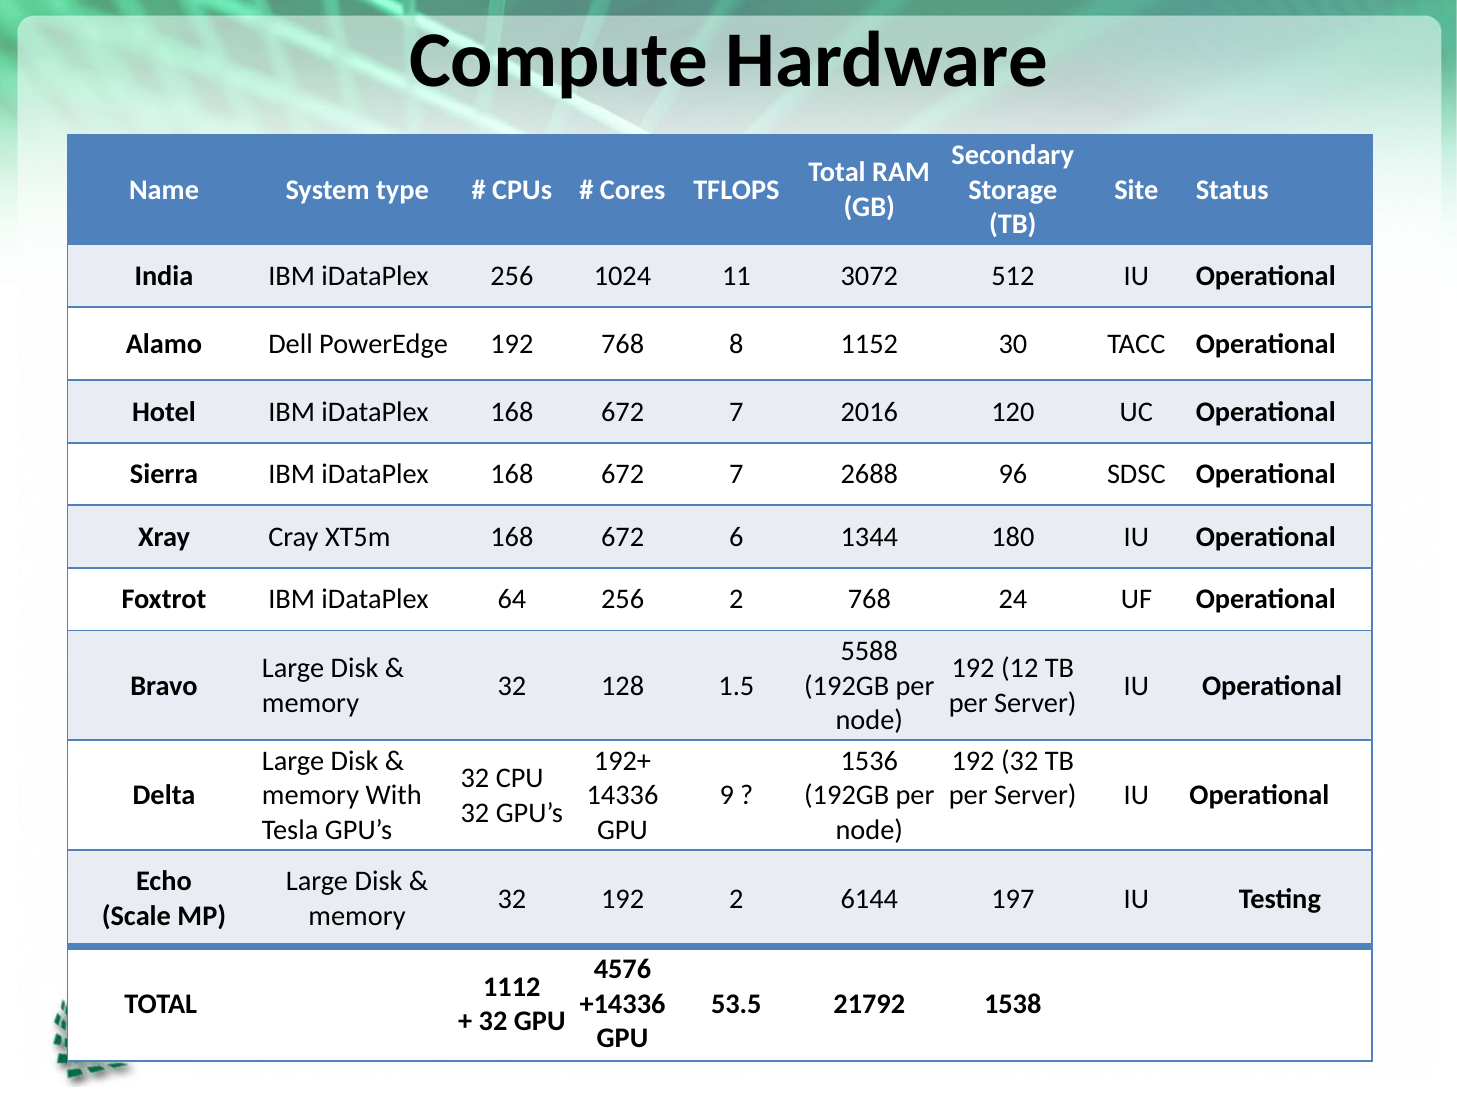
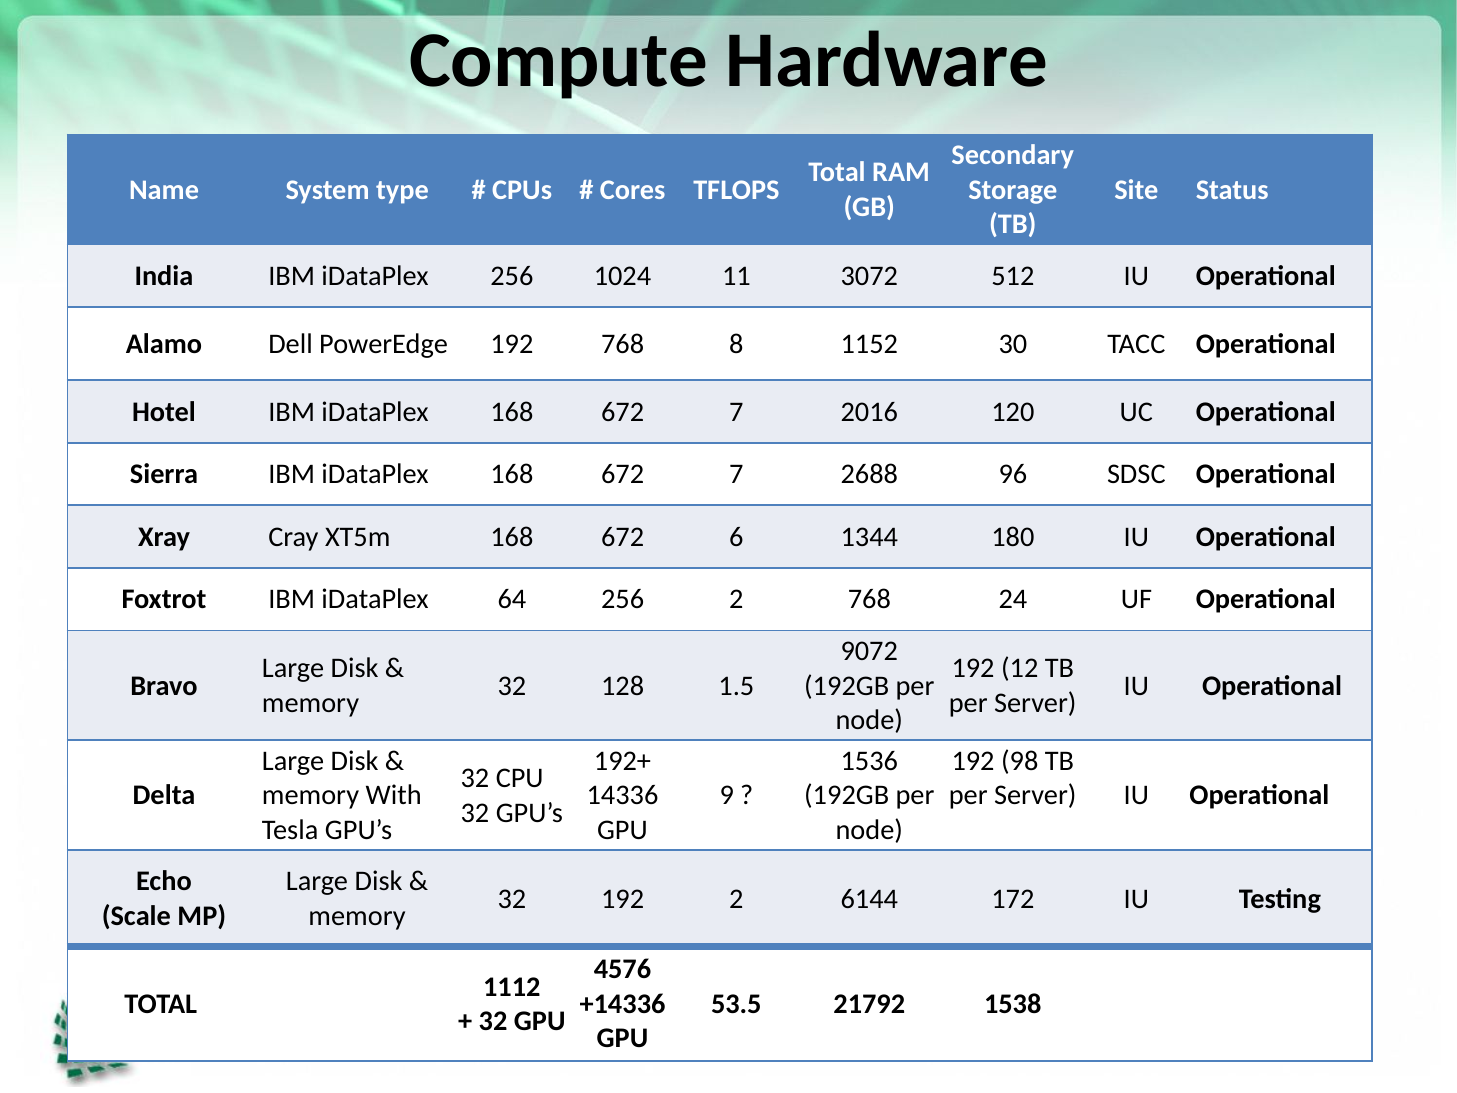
5588: 5588 -> 9072
192 32: 32 -> 98
197: 197 -> 172
